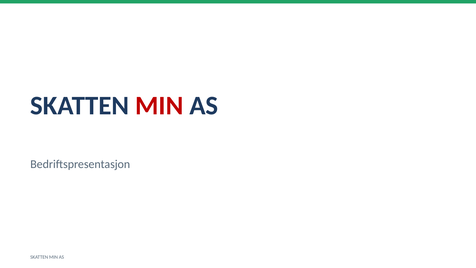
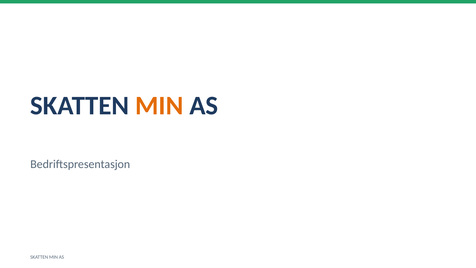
MIN at (159, 106) colour: red -> orange
